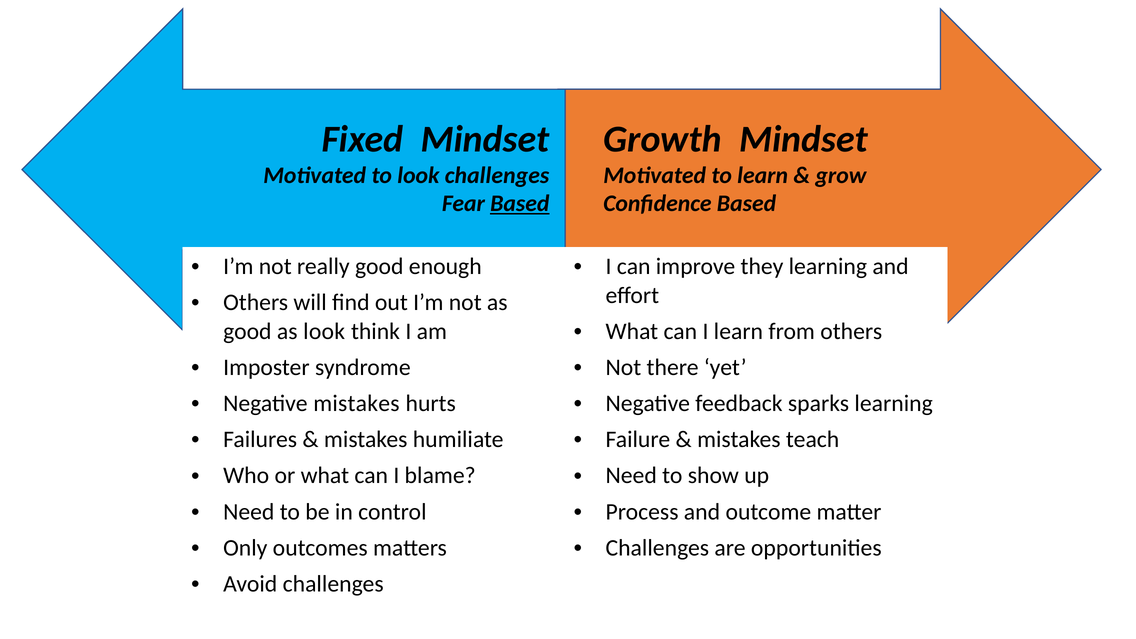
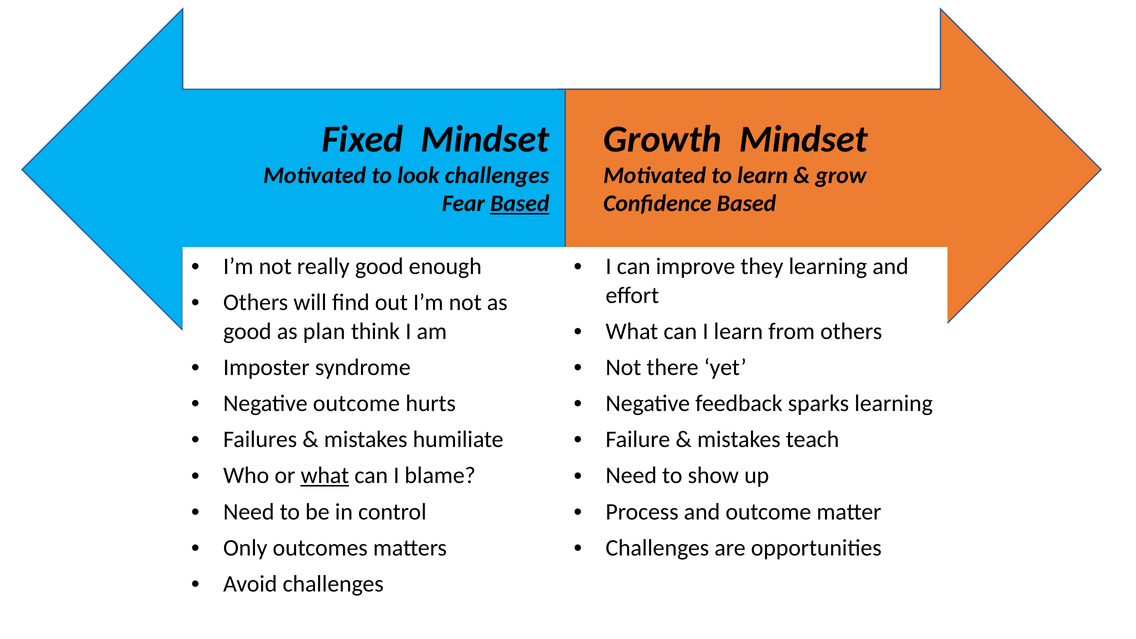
as look: look -> plan
Negative mistakes: mistakes -> outcome
what at (325, 476) underline: none -> present
